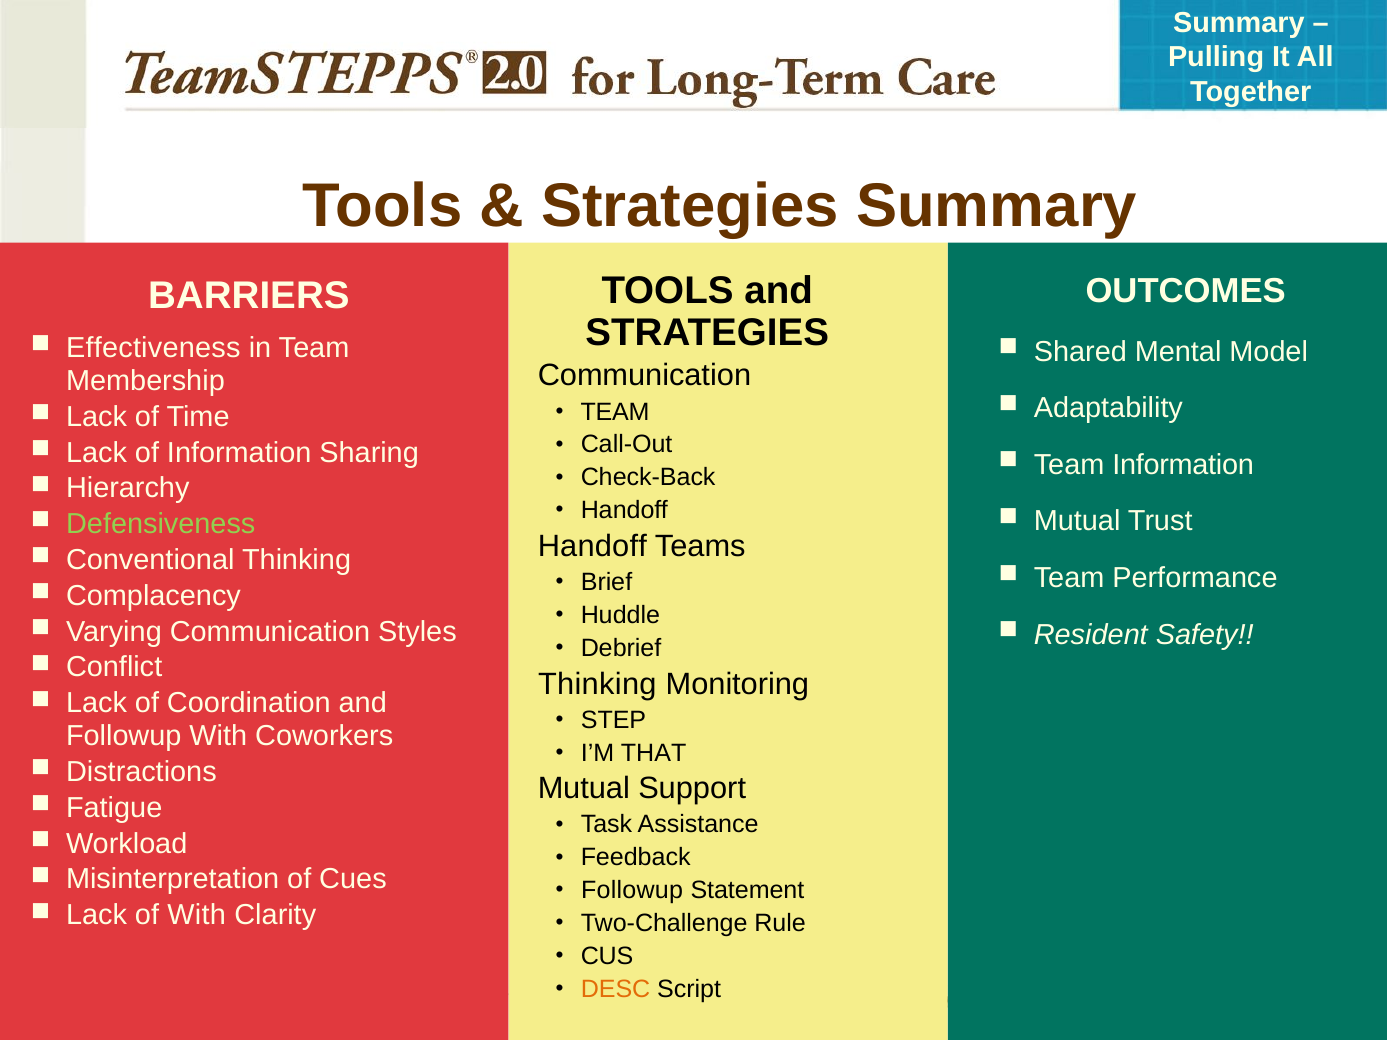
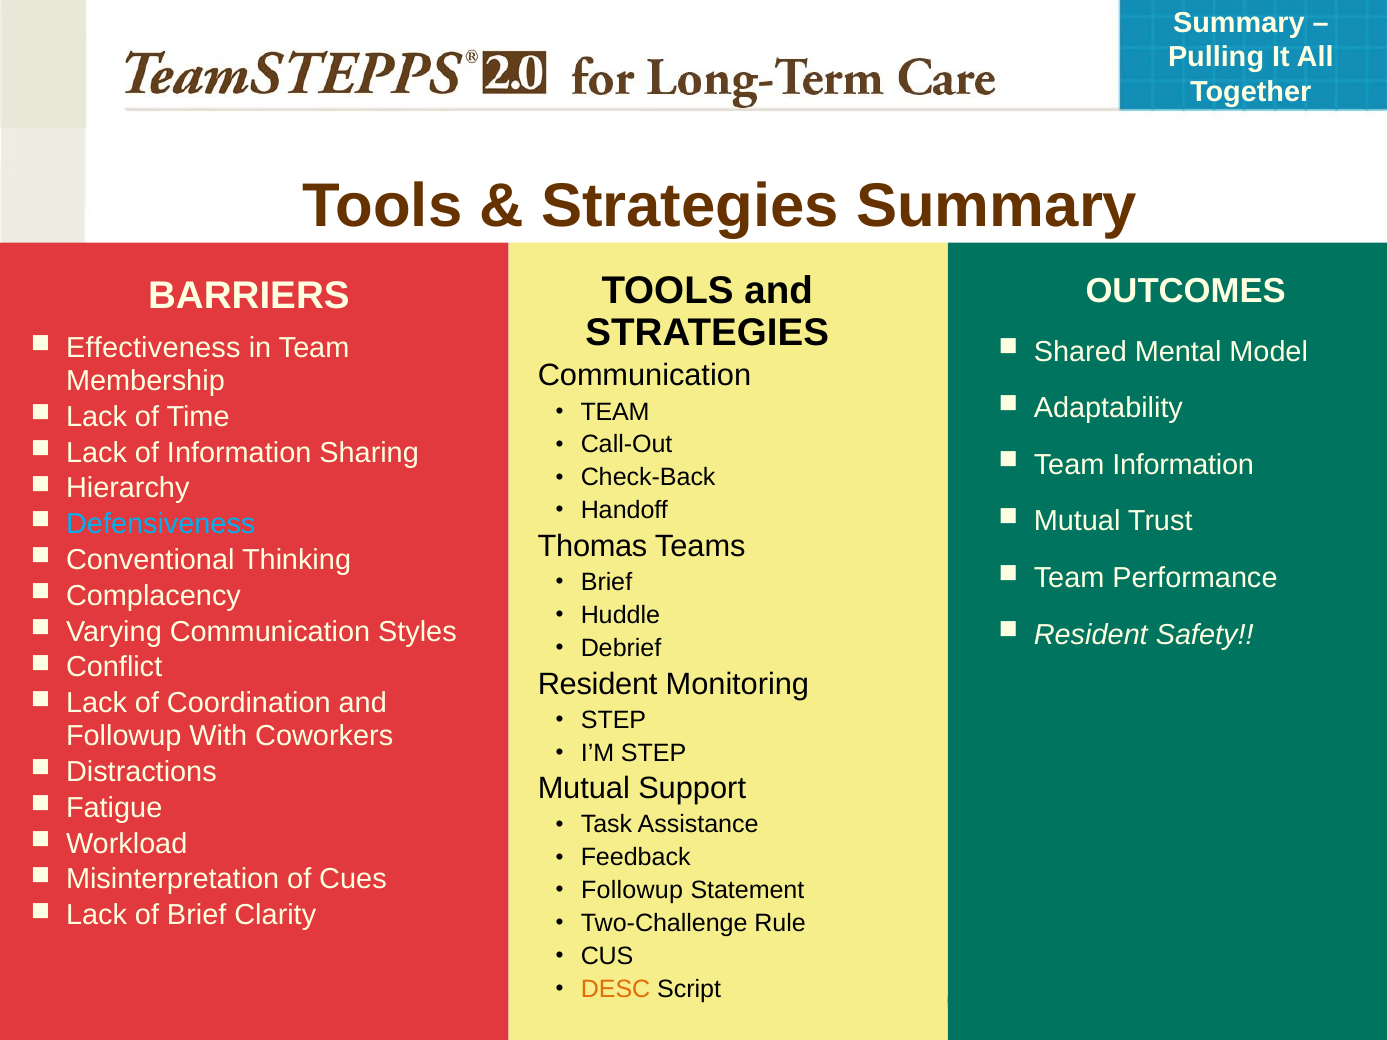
Defensiveness colour: light green -> light blue
Handoff at (592, 546): Handoff -> Thomas
Thinking at (597, 684): Thinking -> Resident
I’M THAT: THAT -> STEP
of With: With -> Brief
